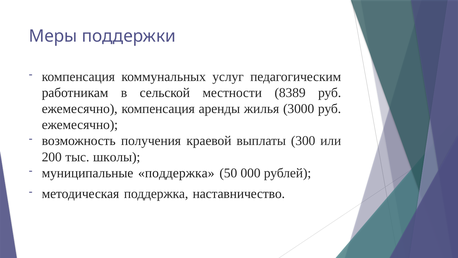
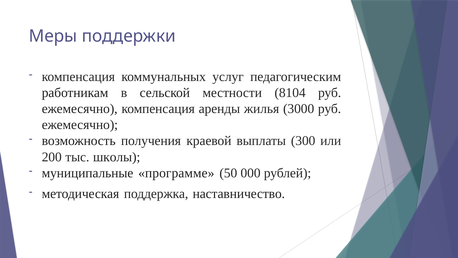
8389: 8389 -> 8104
муниципальные поддержка: поддержка -> программе
